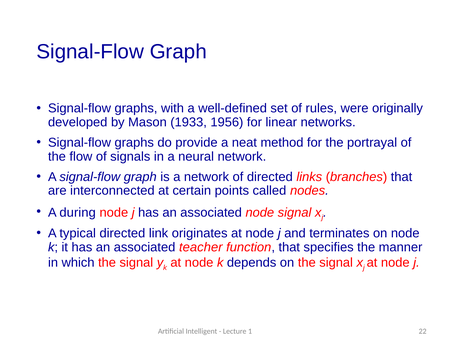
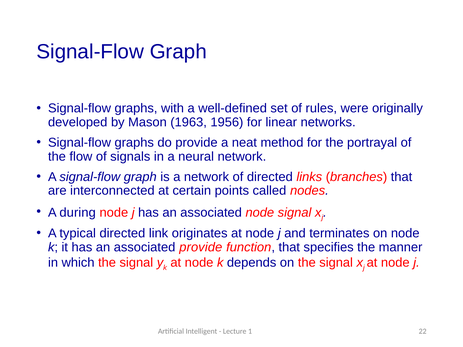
1933: 1933 -> 1963
associated teacher: teacher -> provide
